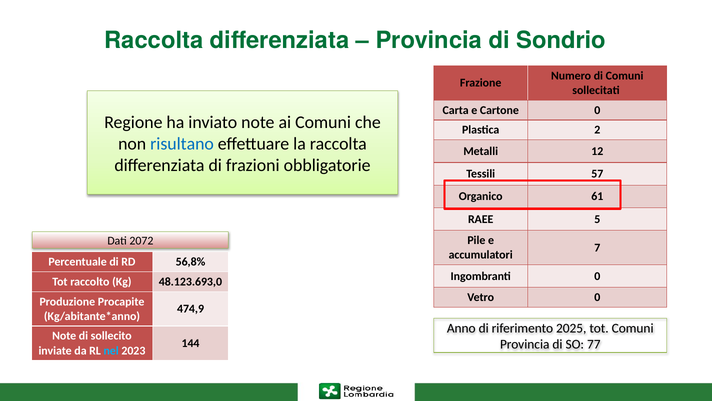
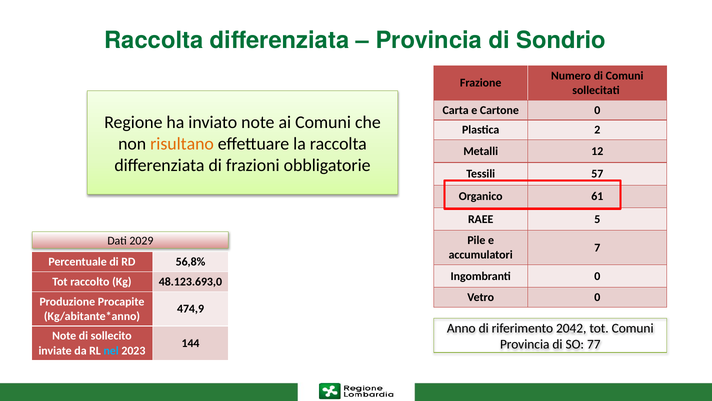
risultano colour: blue -> orange
2072: 2072 -> 2029
2025: 2025 -> 2042
